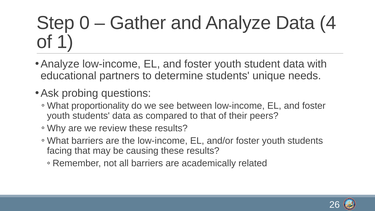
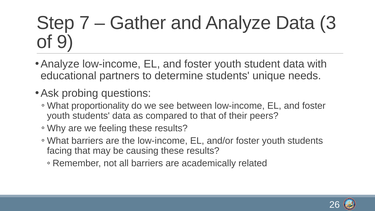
0: 0 -> 7
4: 4 -> 3
1: 1 -> 9
review: review -> feeling
